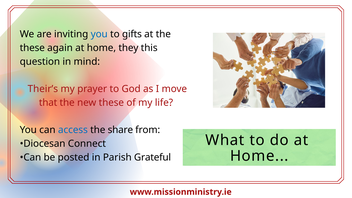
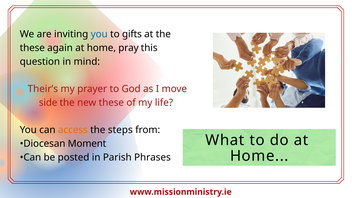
they: they -> pray
that: that -> side
access colour: blue -> orange
share: share -> steps
Connect: Connect -> Moment
Grateful: Grateful -> Phrases
